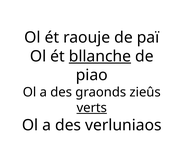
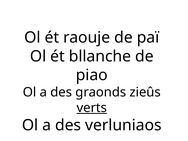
bllanche underline: present -> none
